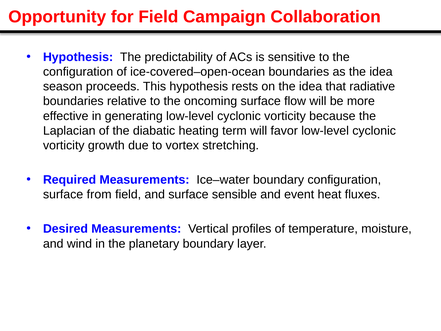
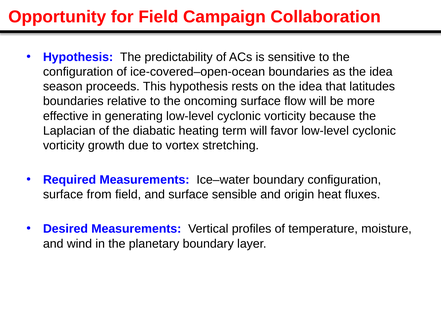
radiative: radiative -> latitudes
event: event -> origin
